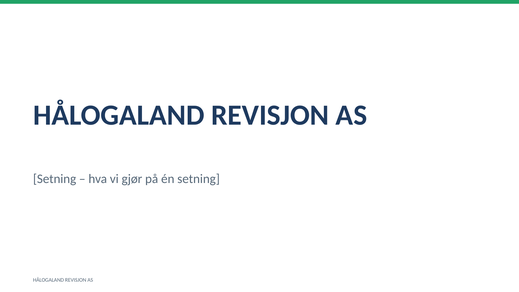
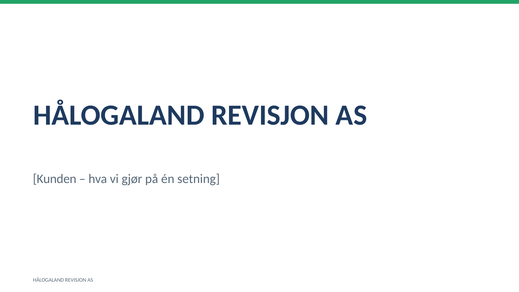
Setning at (55, 179): Setning -> Kunden
